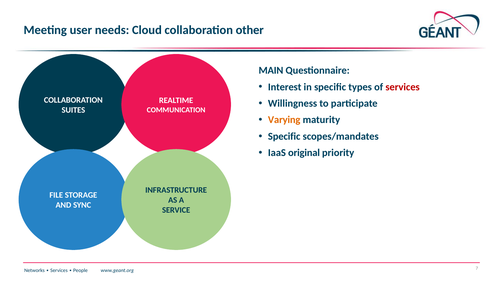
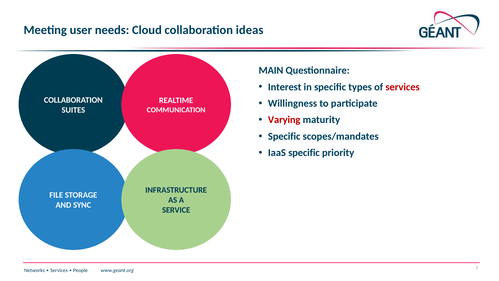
other: other -> ideas
Varying colour: orange -> red
IaaS original: original -> specific
